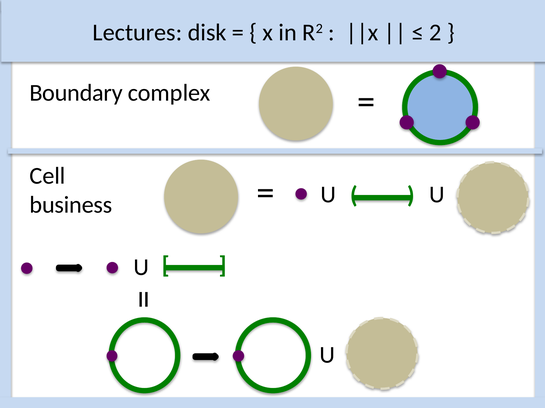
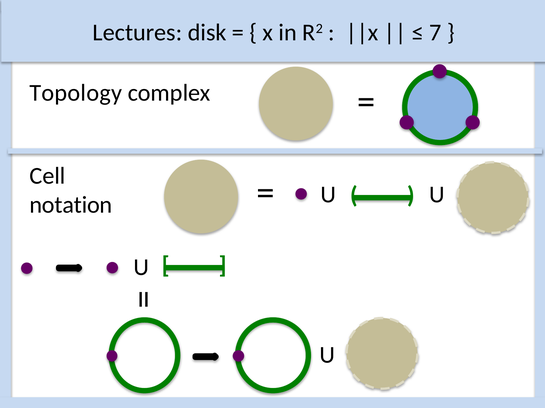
2: 2 -> 7
Boundary: Boundary -> Topology
business: business -> notation
